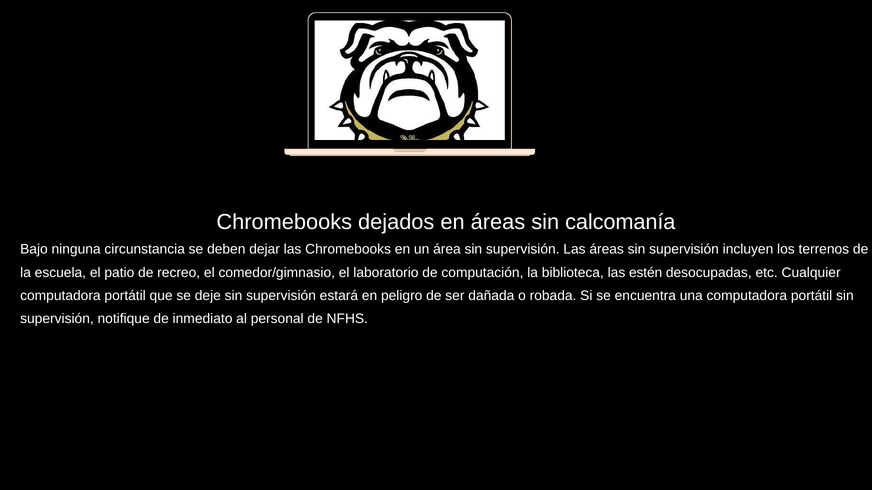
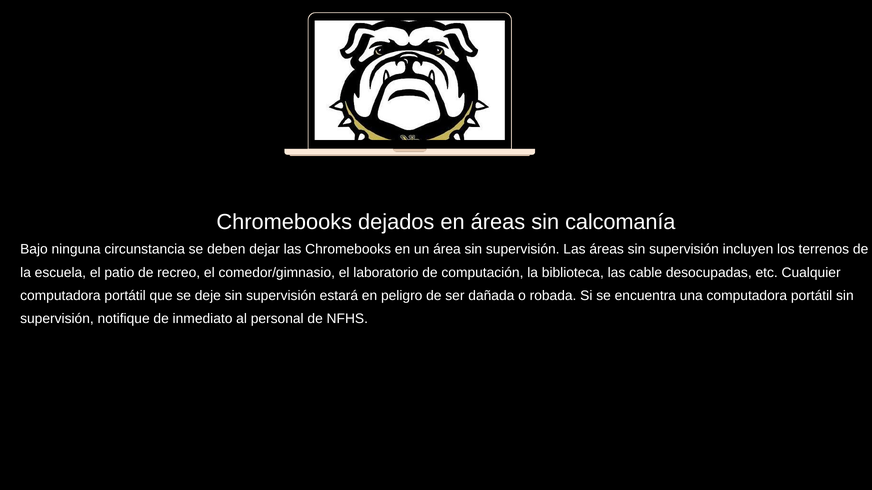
estén: estén -> cable
